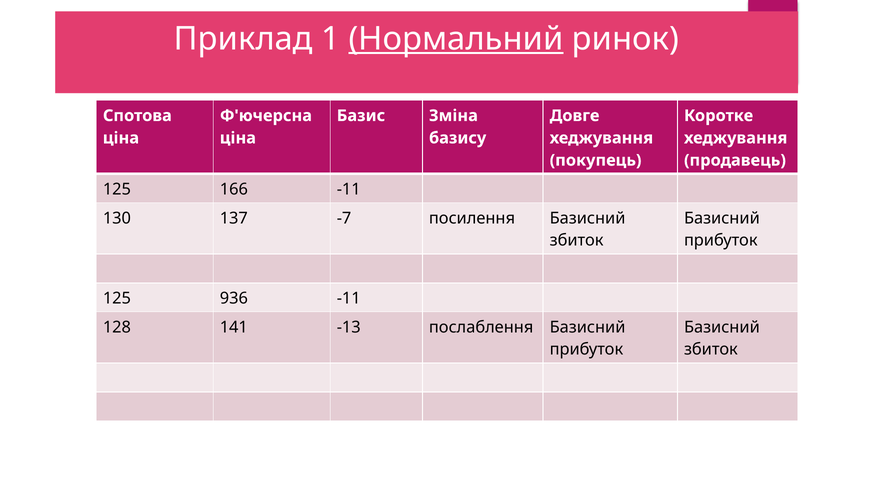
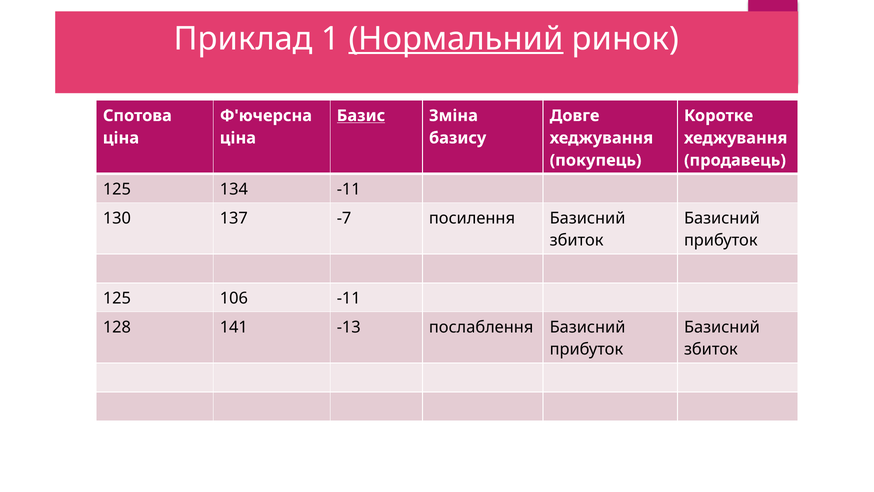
Базис underline: none -> present
166: 166 -> 134
936: 936 -> 106
